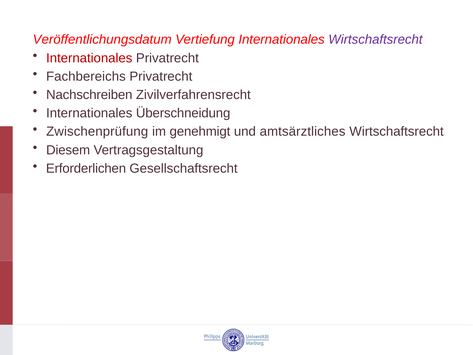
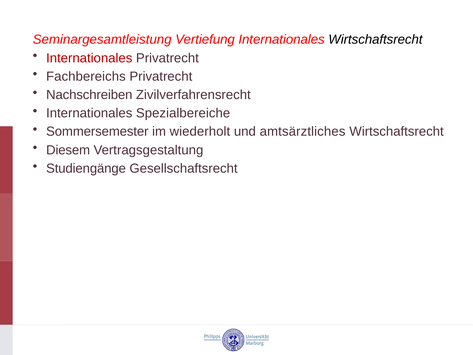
Veröffentlichungsdatum: Veröffentlichungsdatum -> Seminargesamtleistung
Wirtschaftsrecht at (375, 40) colour: purple -> black
Überschneidung: Überschneidung -> Spezialbereiche
Zwischenprüfung: Zwischenprüfung -> Sommersemester
genehmigt: genehmigt -> wiederholt
Erforderlichen: Erforderlichen -> Studiengänge
